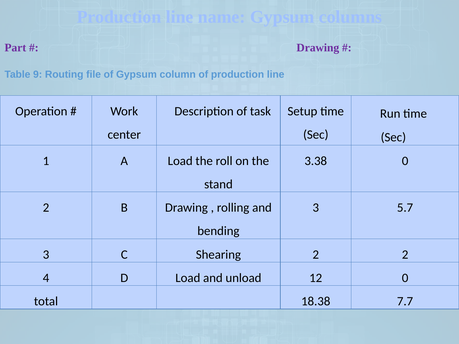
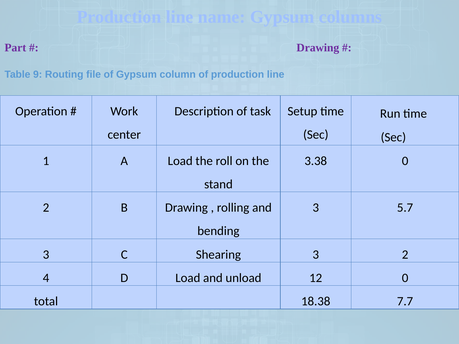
Shearing 2: 2 -> 3
